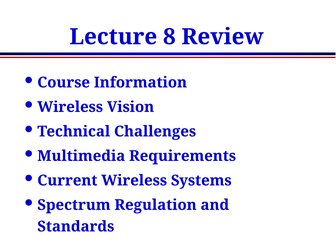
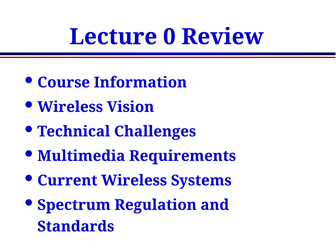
8: 8 -> 0
